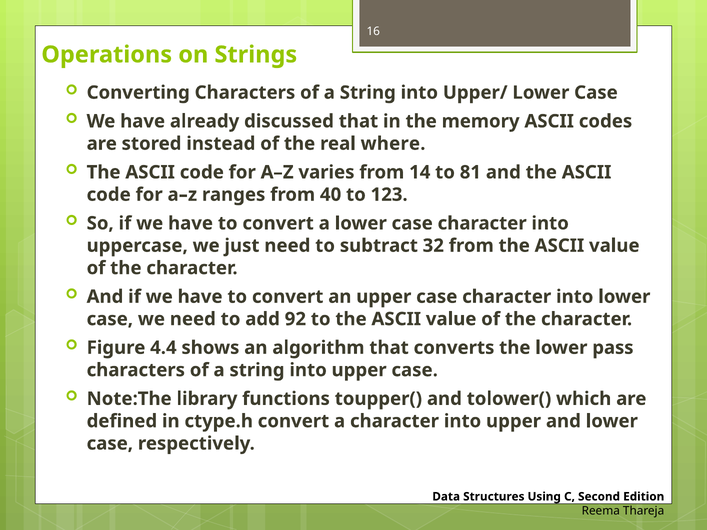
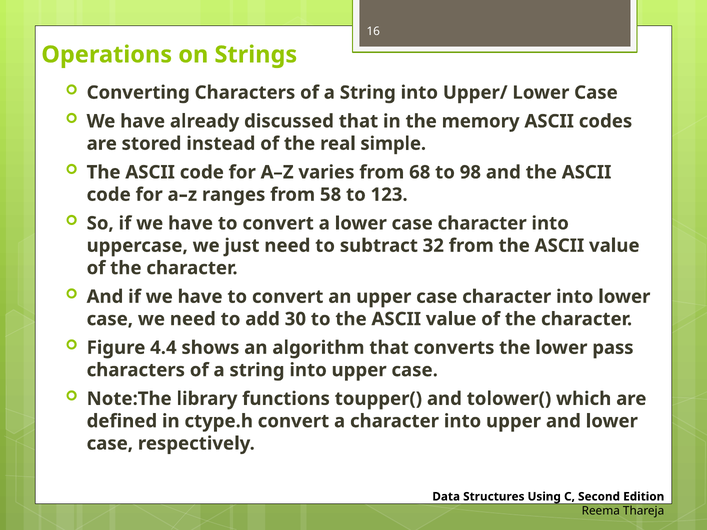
where: where -> simple
14: 14 -> 68
81: 81 -> 98
40: 40 -> 58
92: 92 -> 30
